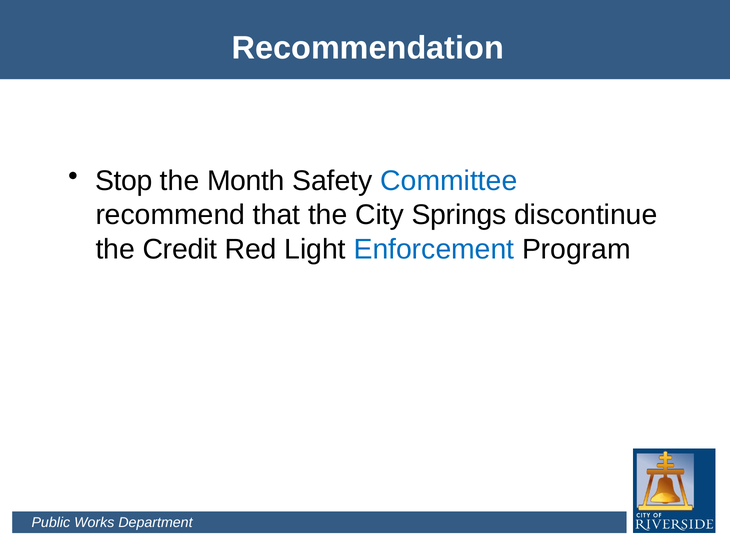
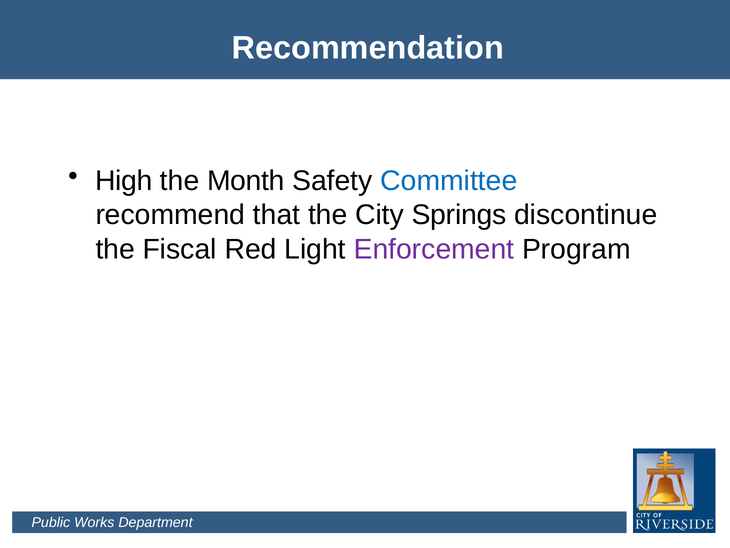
Stop: Stop -> High
Credit: Credit -> Fiscal
Enforcement colour: blue -> purple
